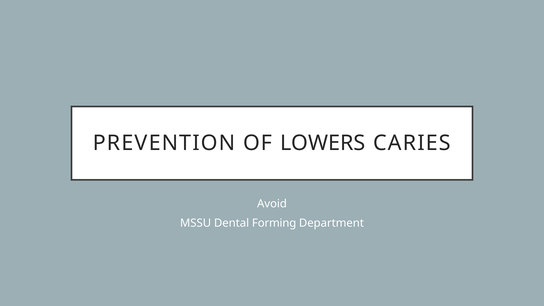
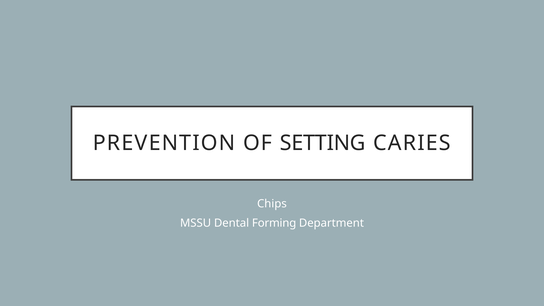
LOWERS: LOWERS -> SETTING
Avoid: Avoid -> Chips
